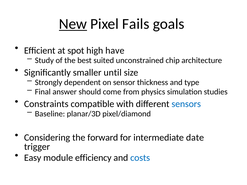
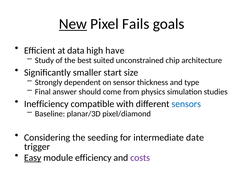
spot: spot -> data
until: until -> start
Constraints: Constraints -> Inefficiency
forward: forward -> seeding
Easy underline: none -> present
costs colour: blue -> purple
